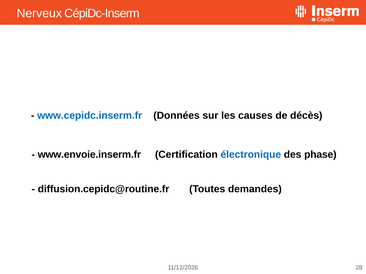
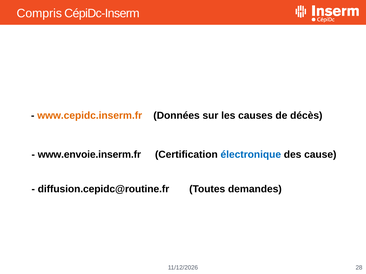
Nerveux: Nerveux -> Compris
www.cepidc.inserm.fr colour: blue -> orange
phase: phase -> cause
